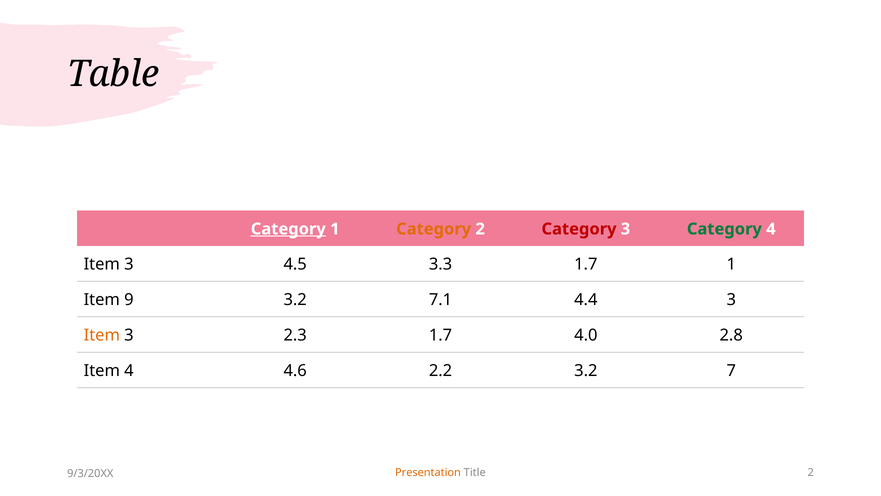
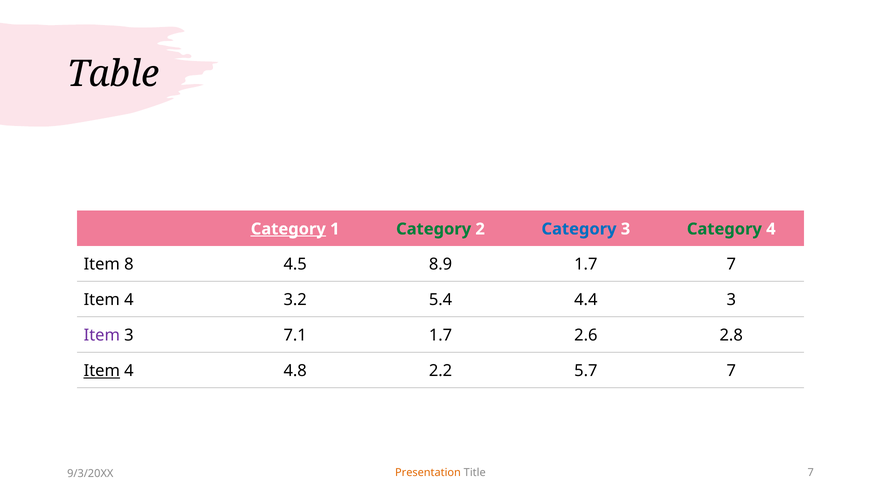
Category at (434, 229) colour: orange -> green
Category at (579, 229) colour: red -> blue
3 at (129, 264): 3 -> 8
3.3: 3.3 -> 8.9
1.7 1: 1 -> 7
9 at (129, 300): 9 -> 4
7.1: 7.1 -> 5.4
Item at (102, 335) colour: orange -> purple
2.3: 2.3 -> 7.1
4.0: 4.0 -> 2.6
Item at (102, 371) underline: none -> present
4.6: 4.6 -> 4.8
2.2 3.2: 3.2 -> 5.7
Title 2: 2 -> 7
